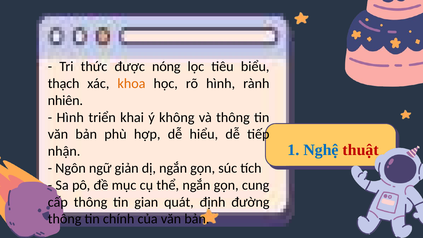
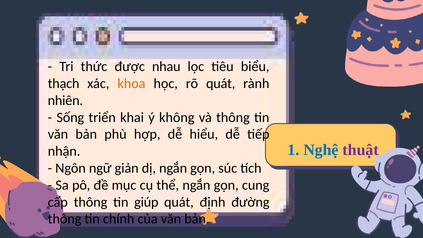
nóng: nóng -> nhau
rõ hình: hình -> quát
Hình at (70, 117): Hình -> Sống
thuật colour: red -> purple
gian: gian -> giúp
